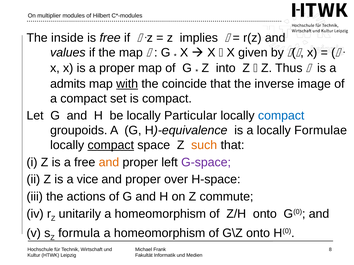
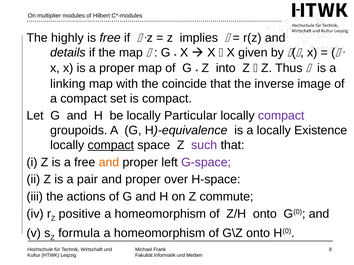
inside: inside -> highly
values: values -> details
admits: admits -> linking
with underline: present -> none
compact at (281, 116) colour: blue -> purple
Formulae: Formulae -> Existence
such colour: orange -> purple
vice: vice -> pair
unitarily: unitarily -> positive
